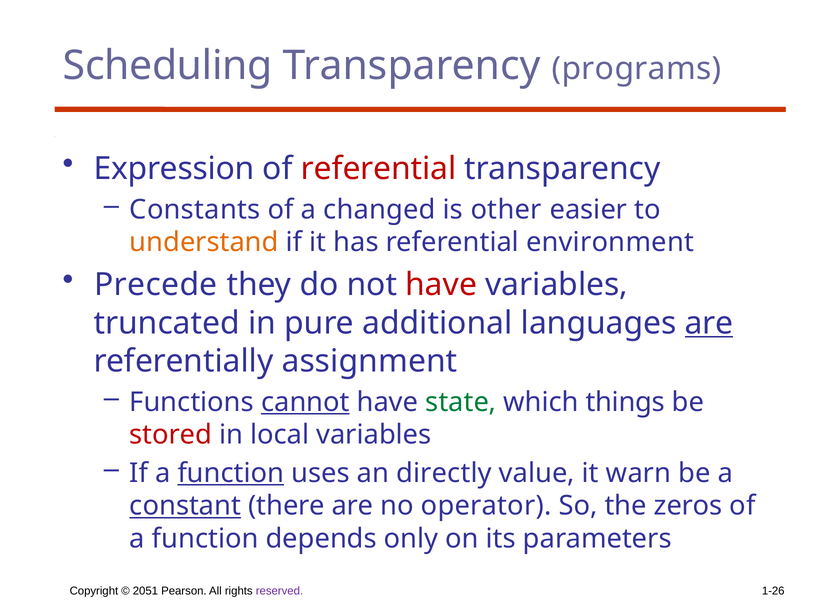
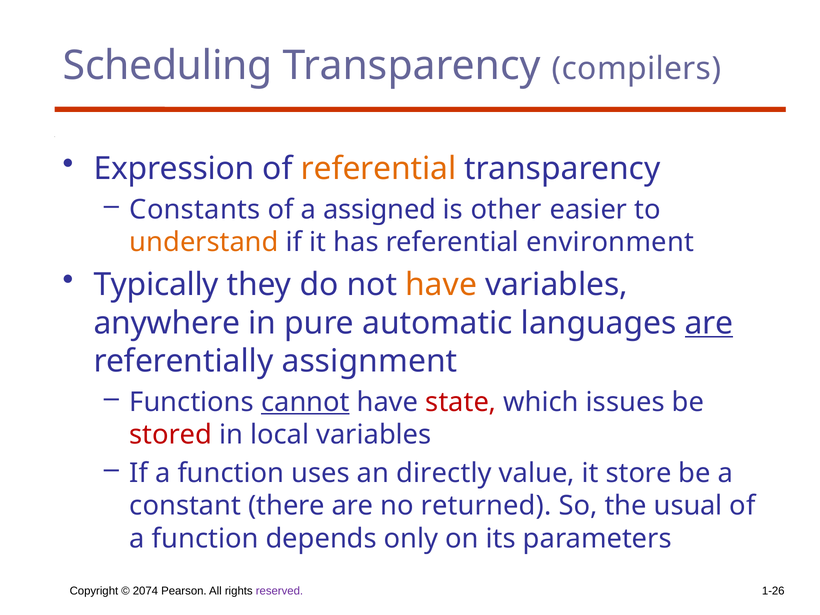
programs: programs -> compilers
referential at (379, 169) colour: red -> orange
changed: changed -> assigned
Precede: Precede -> Typically
have at (441, 285) colour: red -> orange
truncated: truncated -> anywhere
additional: additional -> automatic
state colour: green -> red
things: things -> issues
function at (231, 473) underline: present -> none
warn: warn -> store
constant underline: present -> none
operator: operator -> returned
zeros: zeros -> usual
2051: 2051 -> 2074
